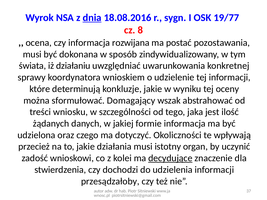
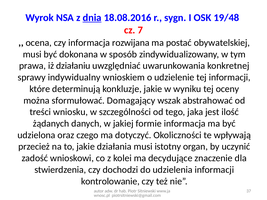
19/77: 19/77 -> 19/48
8: 8 -> 7
pozostawania: pozostawania -> obywatelskiej
świata: świata -> prawa
koordynatora: koordynatora -> indywidualny
decydujące underline: present -> none
przesądzałoby: przesądzałoby -> kontrolowanie
